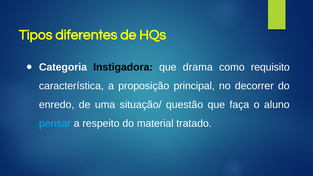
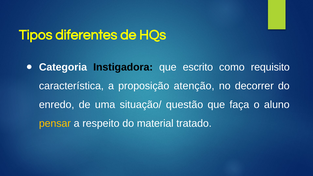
drama: drama -> escrito
principal: principal -> atenção
pensar colour: light blue -> yellow
